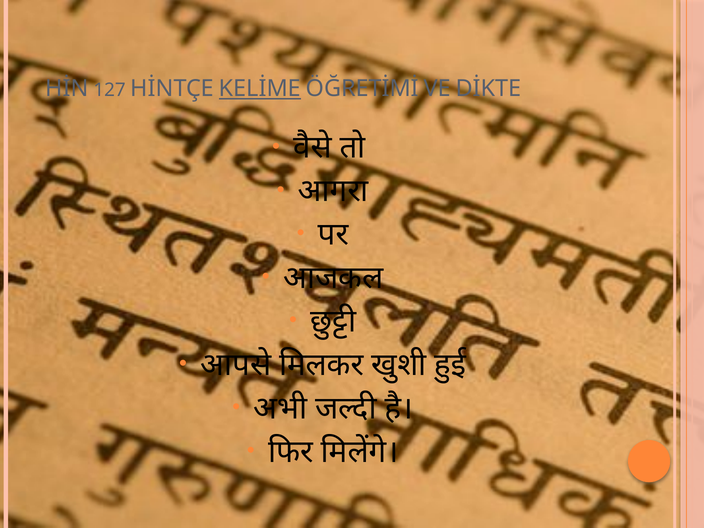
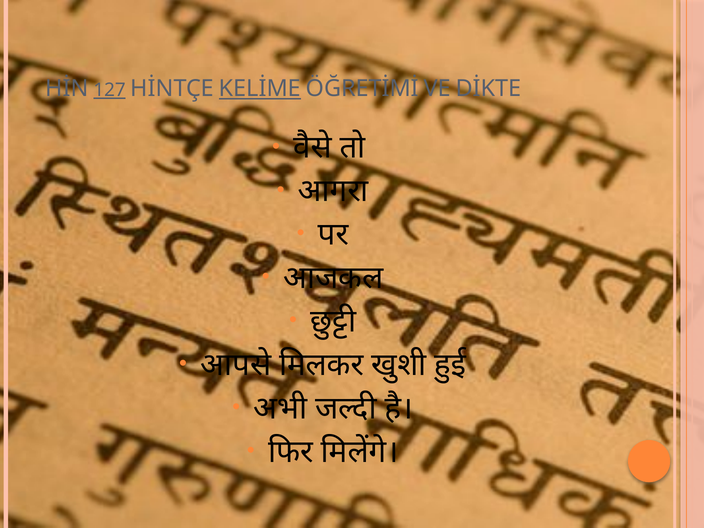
127 underline: none -> present
